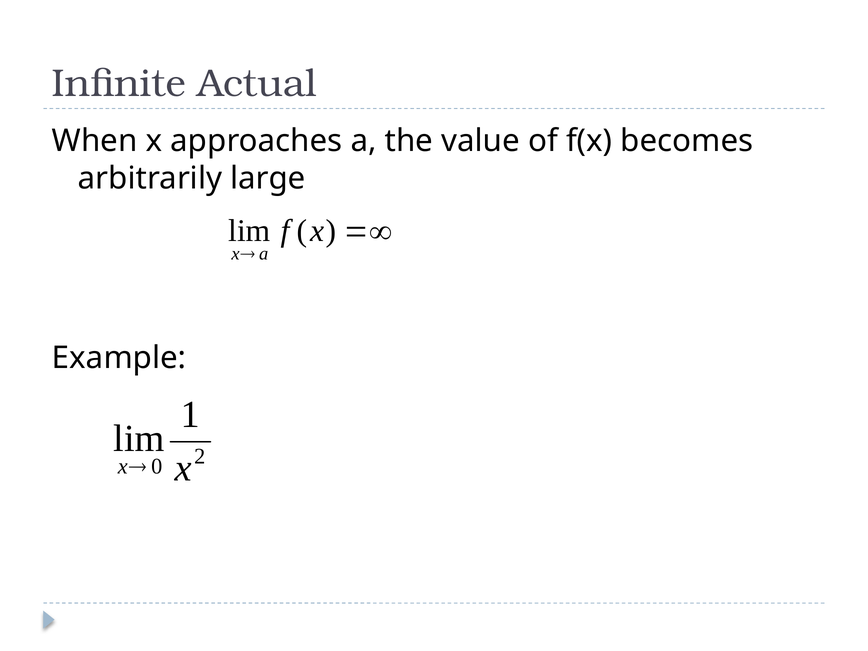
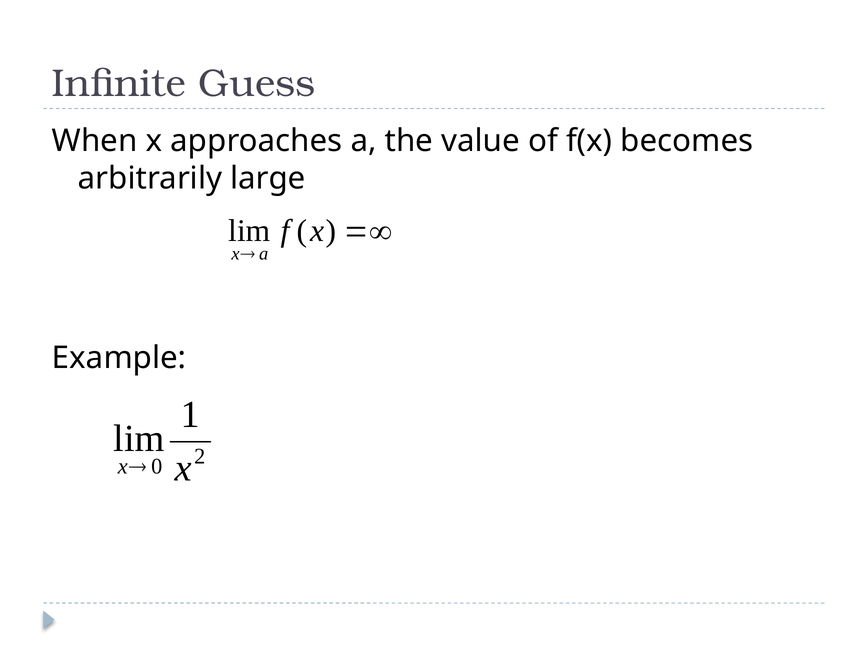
Actual: Actual -> Guess
